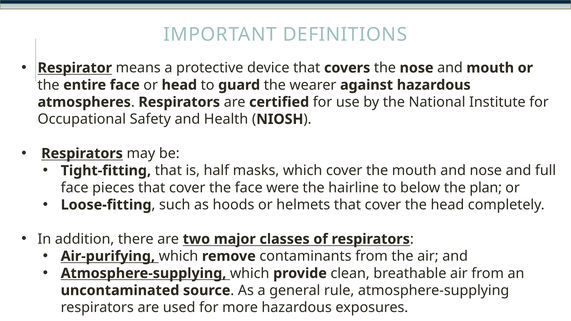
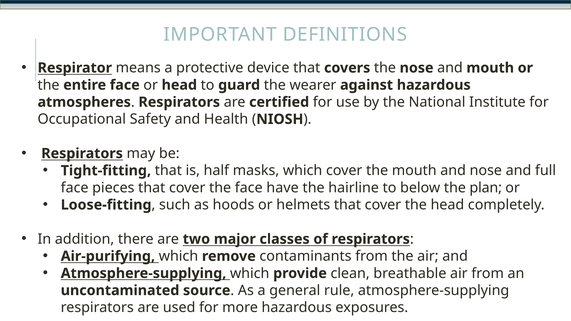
were: were -> have
